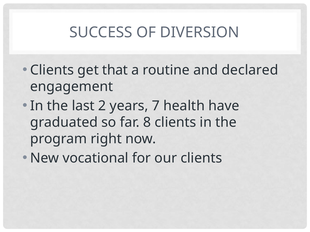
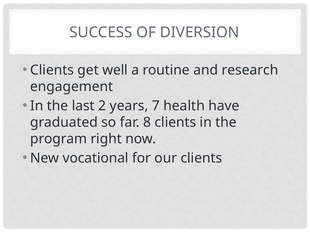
that: that -> well
declared: declared -> research
